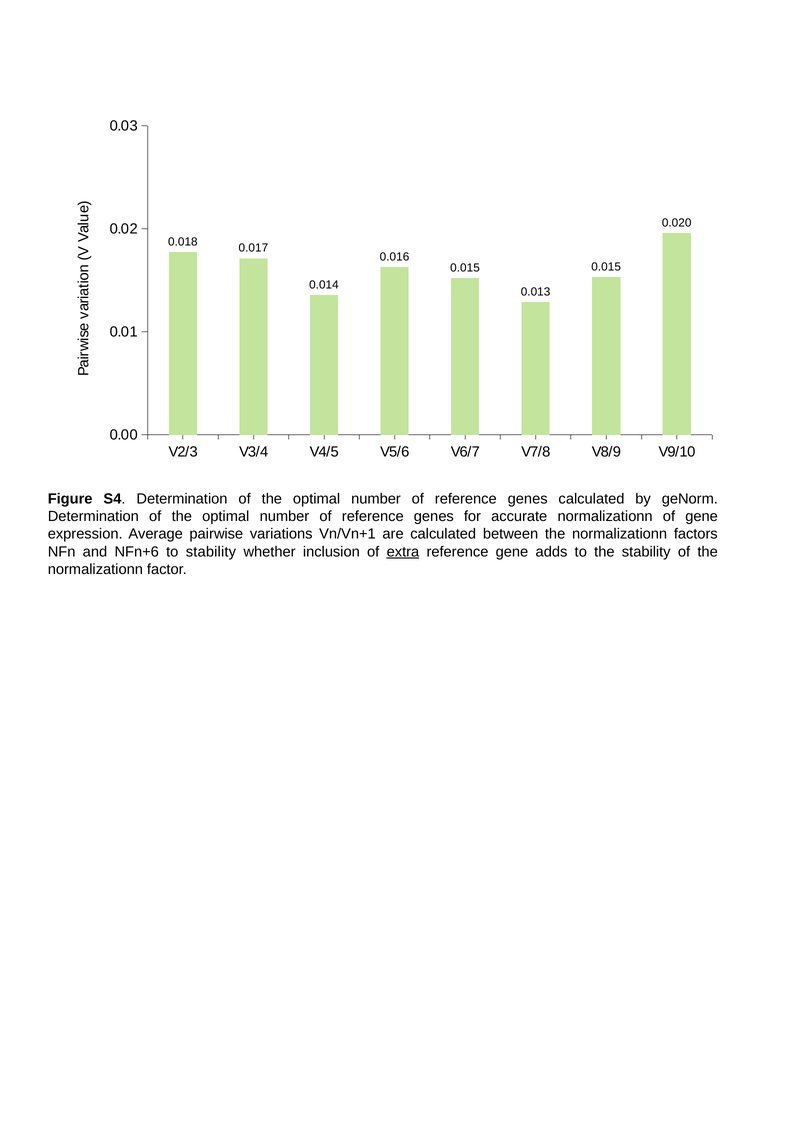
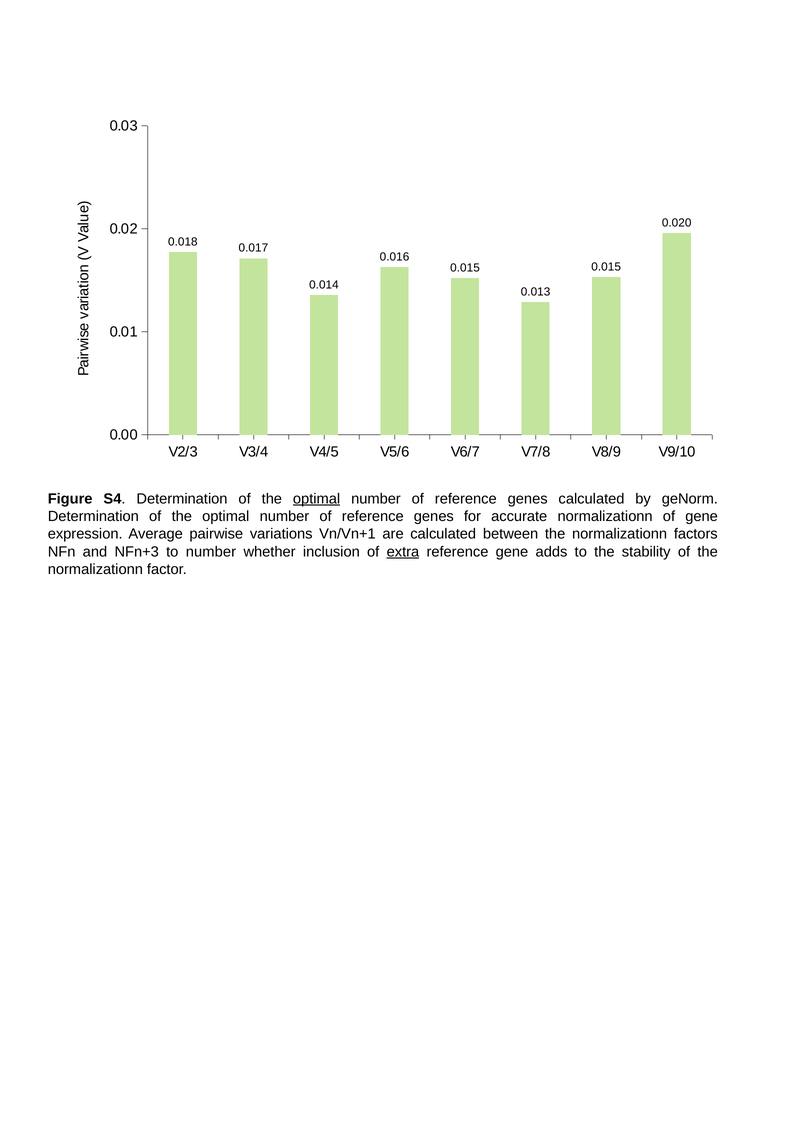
optimal at (317, 499) underline: none -> present
NFn+6: NFn+6 -> NFn+3
to stability: stability -> number
